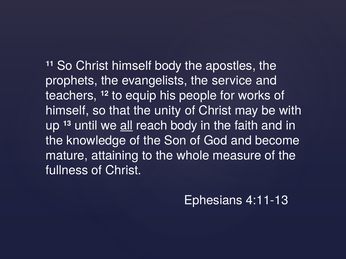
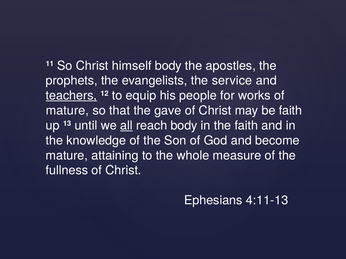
teachers underline: none -> present
himself at (67, 111): himself -> mature
unity: unity -> gave
be with: with -> faith
